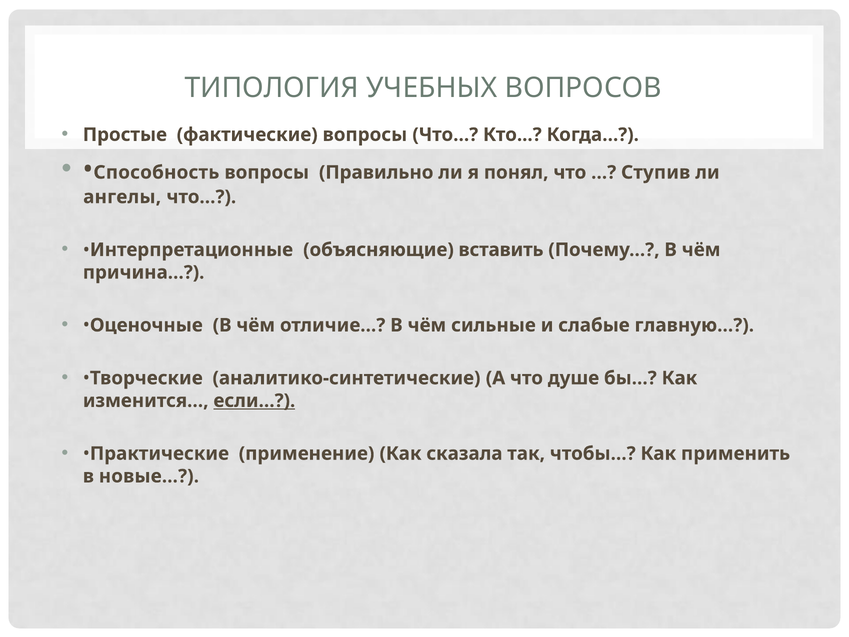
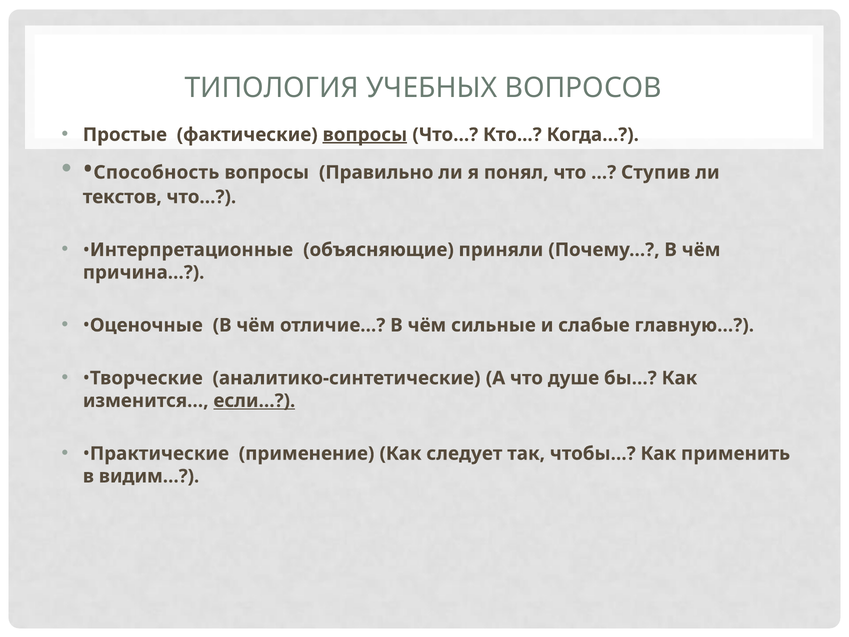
вопросы at (365, 135) underline: none -> present
ангелы: ангелы -> текстов
вставить: вставить -> приняли
сказала: сказала -> следует
новые…: новые… -> видим…
